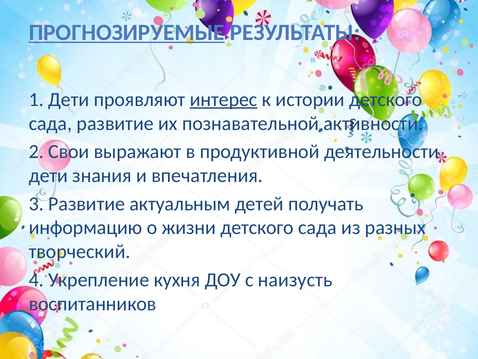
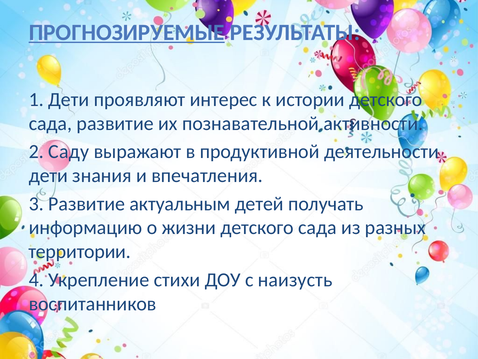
интерес underline: present -> none
Свои: Свои -> Саду
творческий: творческий -> территории
кухня: кухня -> стихи
